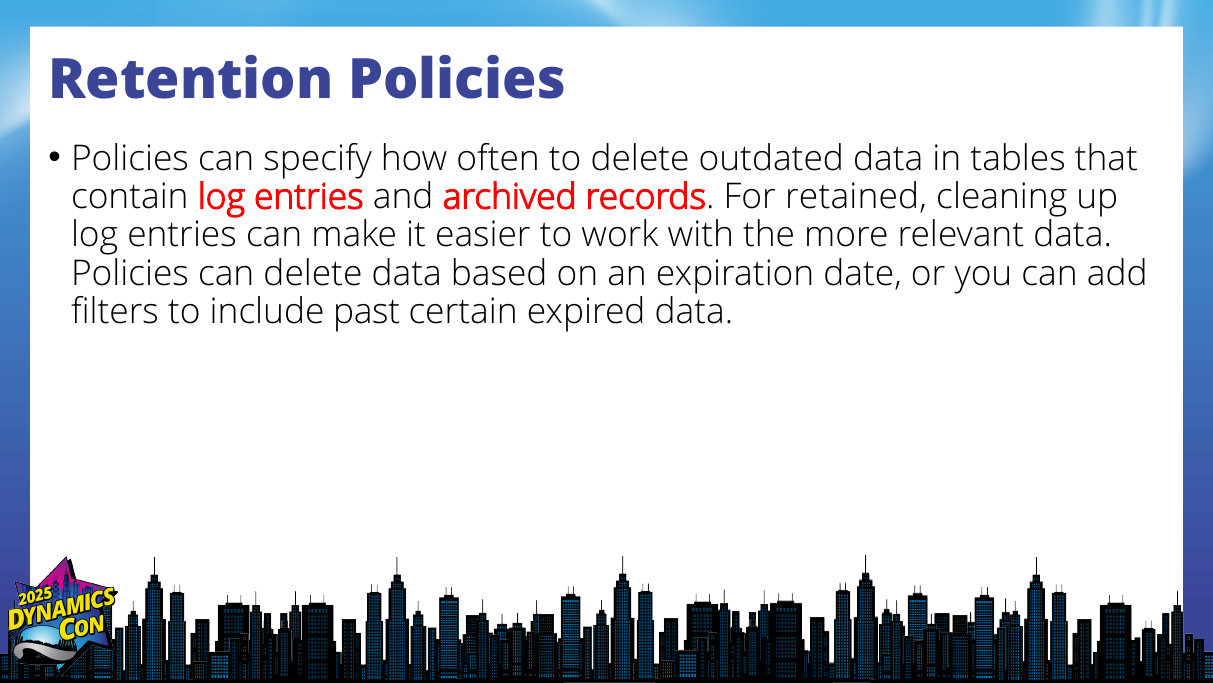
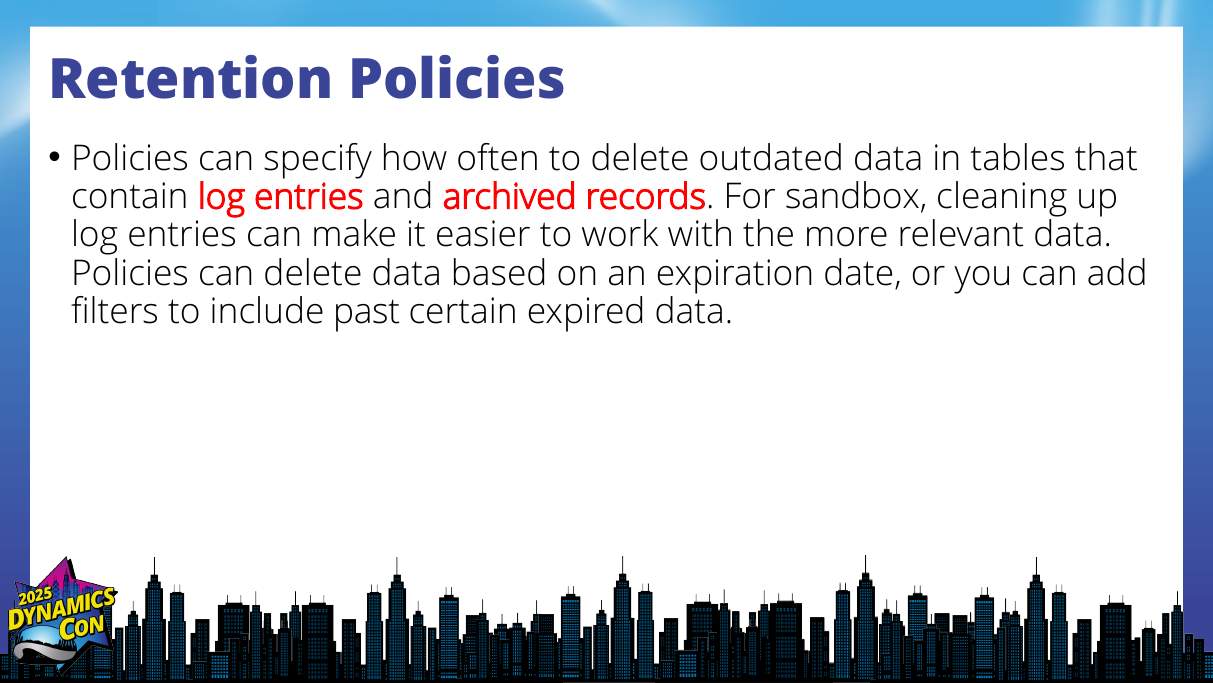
retained: retained -> sandbox
